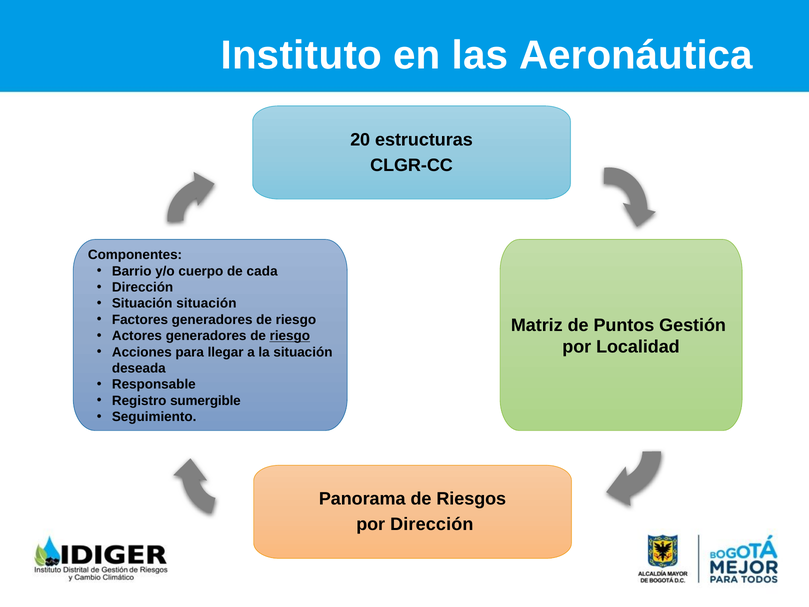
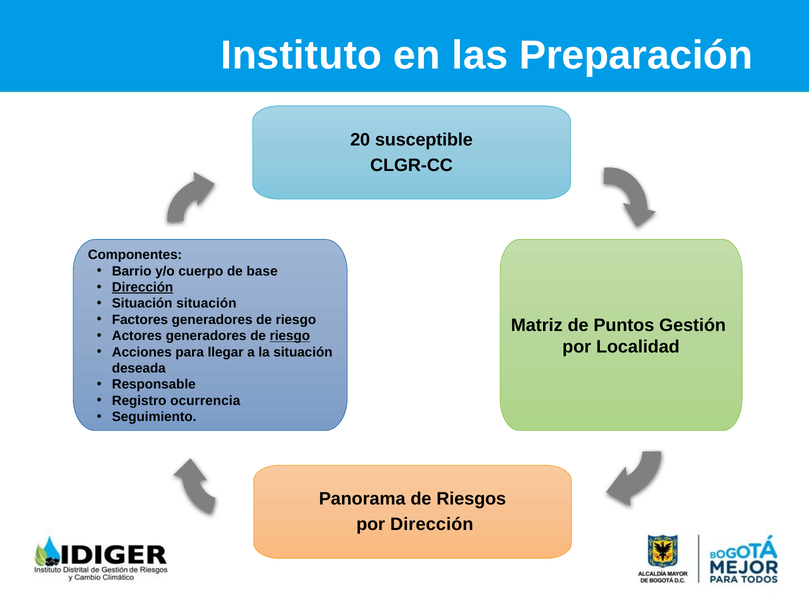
Aeronáutica: Aeronáutica -> Preparación
estructuras: estructuras -> susceptible
cada: cada -> base
Dirección at (143, 287) underline: none -> present
sumergible: sumergible -> ocurrencia
